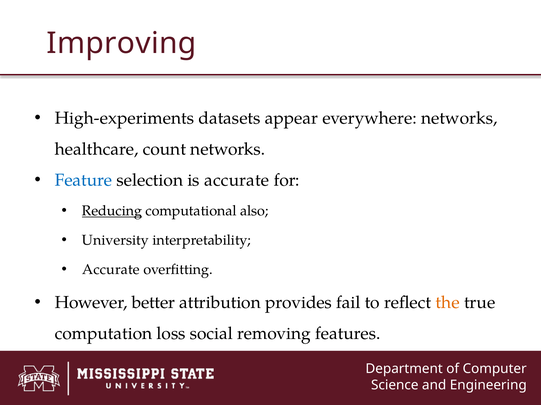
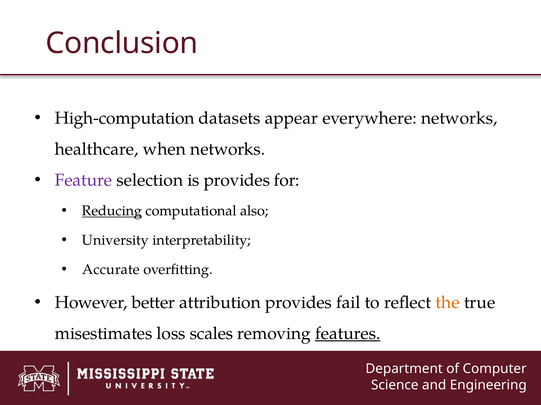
Improving: Improving -> Conclusion
High-experiments: High-experiments -> High-computation
count: count -> when
Feature colour: blue -> purple
is accurate: accurate -> provides
computation: computation -> misestimates
social: social -> scales
features underline: none -> present
